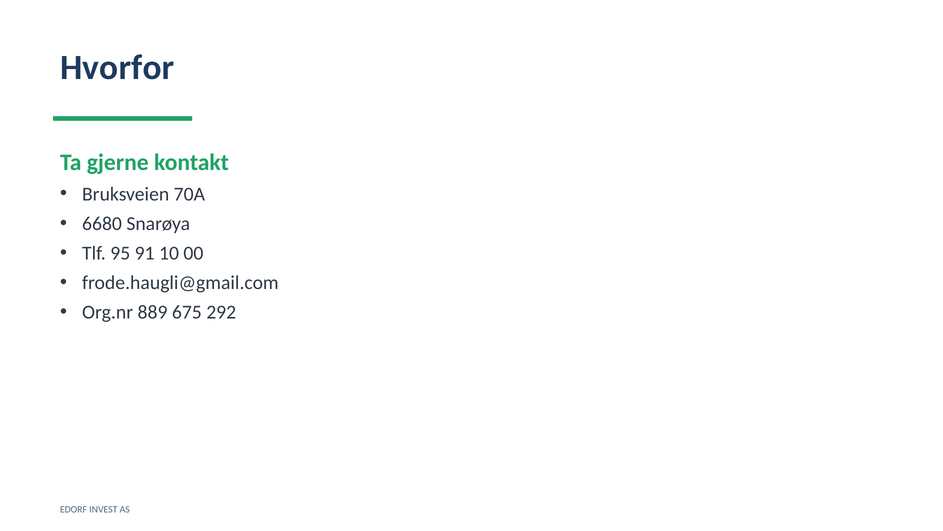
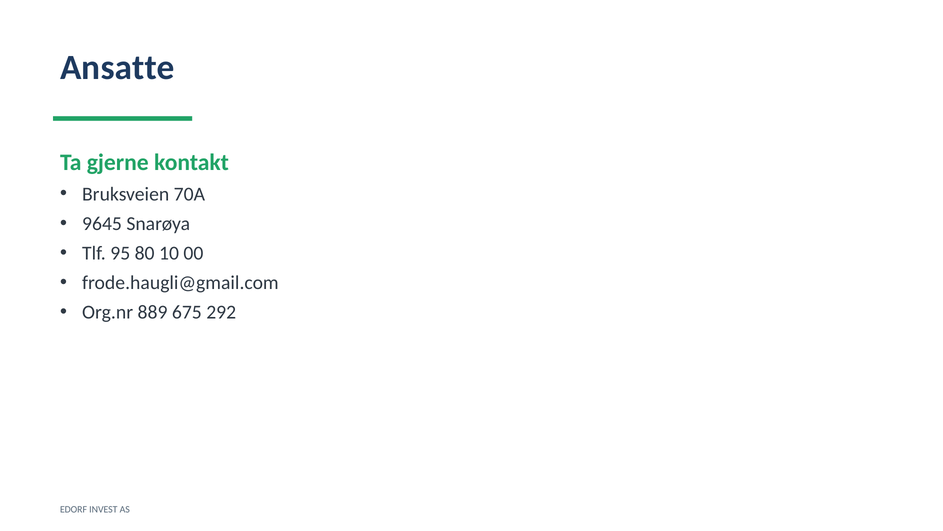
Hvorfor: Hvorfor -> Ansatte
6680: 6680 -> 9645
91: 91 -> 80
